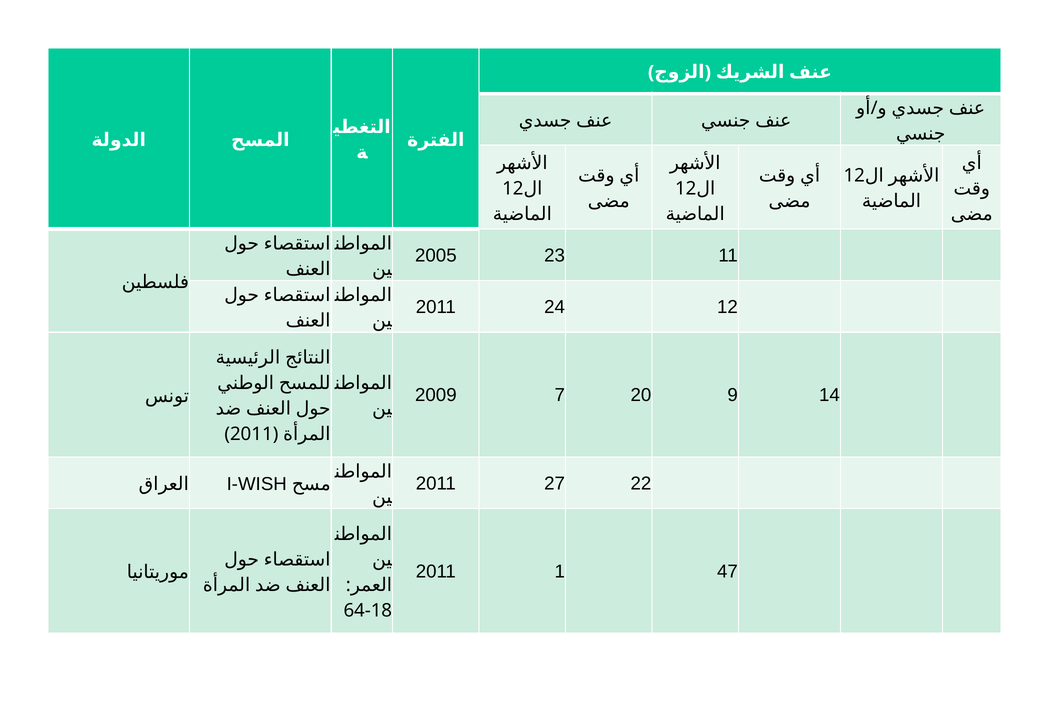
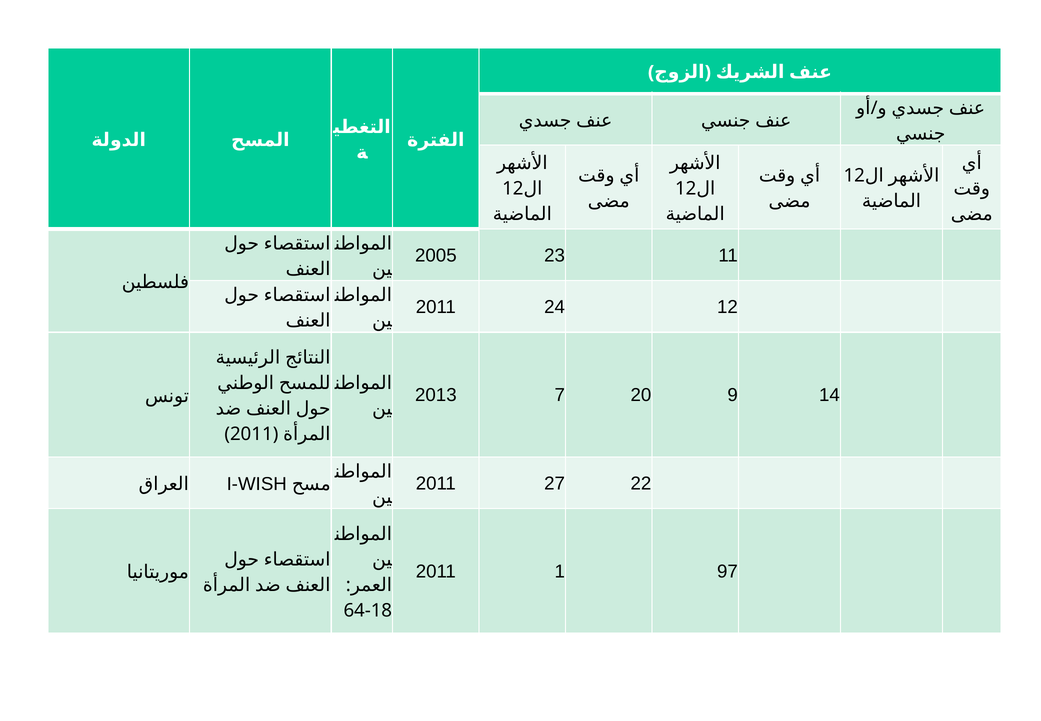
2009: 2009 -> 2013
47: 47 -> 97
